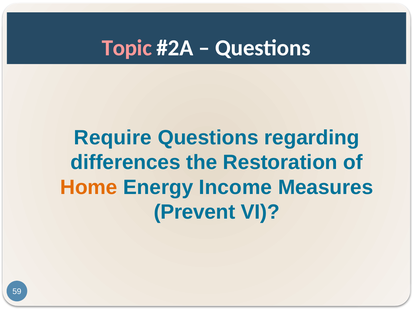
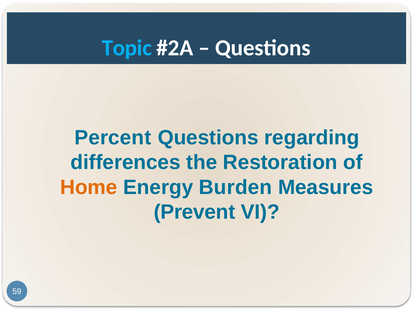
Topic colour: pink -> light blue
Require: Require -> Percent
Income: Income -> Burden
